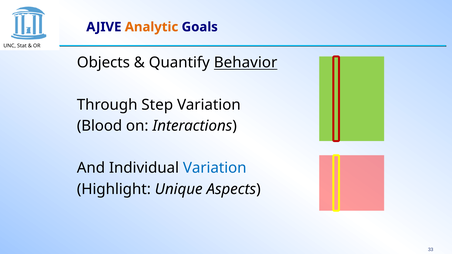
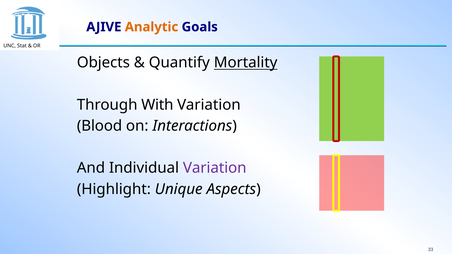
Behavior: Behavior -> Mortality
Step: Step -> With
Variation at (215, 168) colour: blue -> purple
